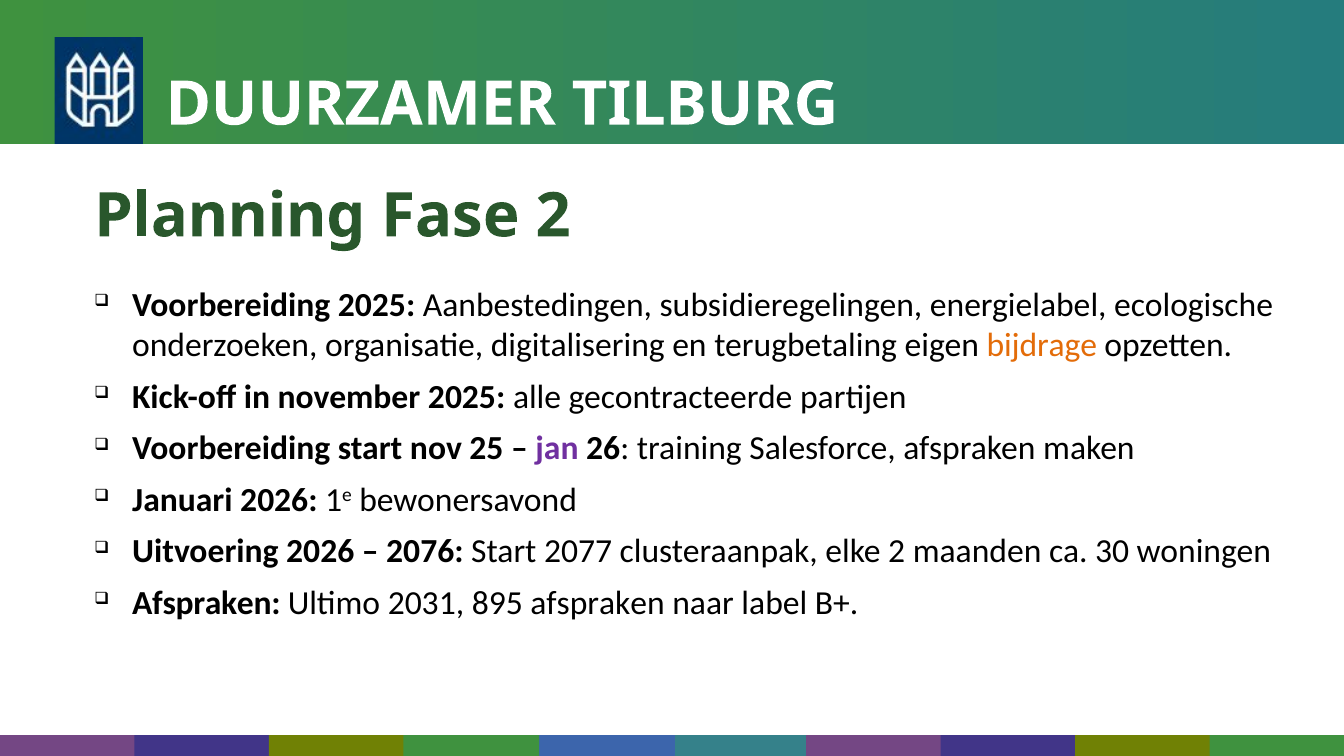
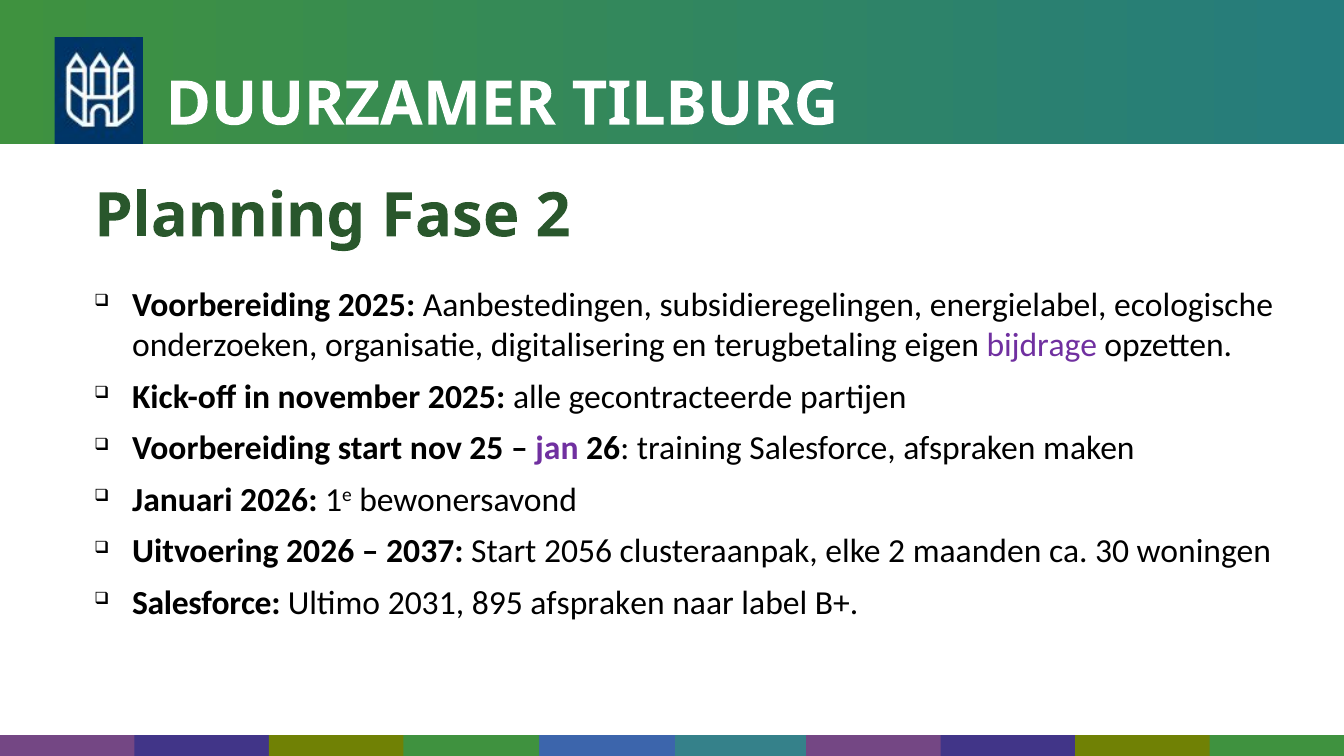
bijdrage colour: orange -> purple
2076: 2076 -> 2037
2077: 2077 -> 2056
Afspraken at (206, 603): Afspraken -> Salesforce
